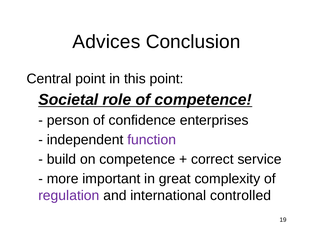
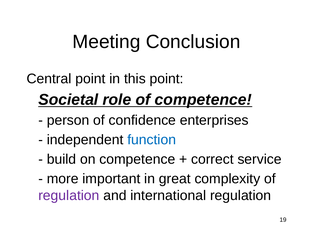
Advices: Advices -> Meeting
function colour: purple -> blue
international controlled: controlled -> regulation
